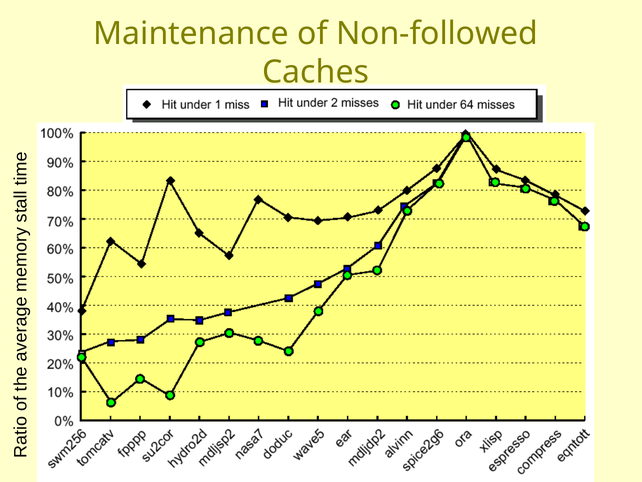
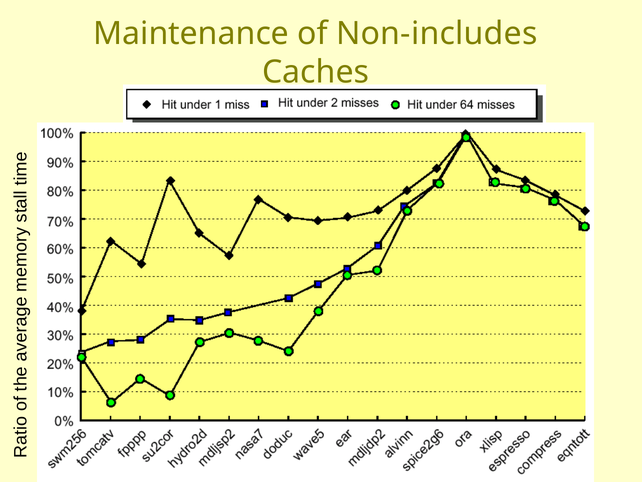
Non-followed: Non-followed -> Non-includes
